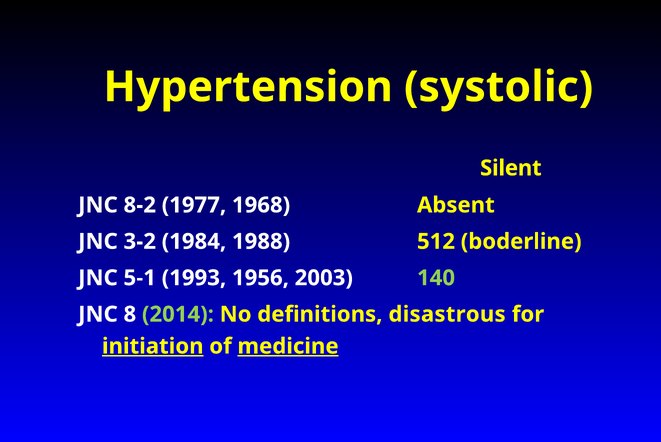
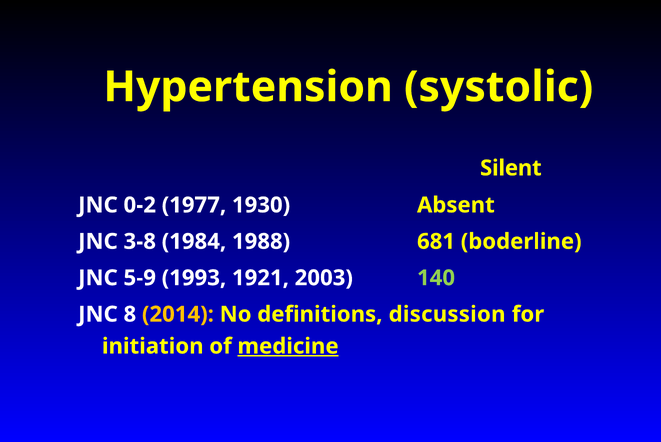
8-2: 8-2 -> 0-2
1968: 1968 -> 1930
3-2: 3-2 -> 3-8
512: 512 -> 681
5-1: 5-1 -> 5-9
1956: 1956 -> 1921
2014 colour: light green -> yellow
disastrous: disastrous -> discussion
initiation underline: present -> none
